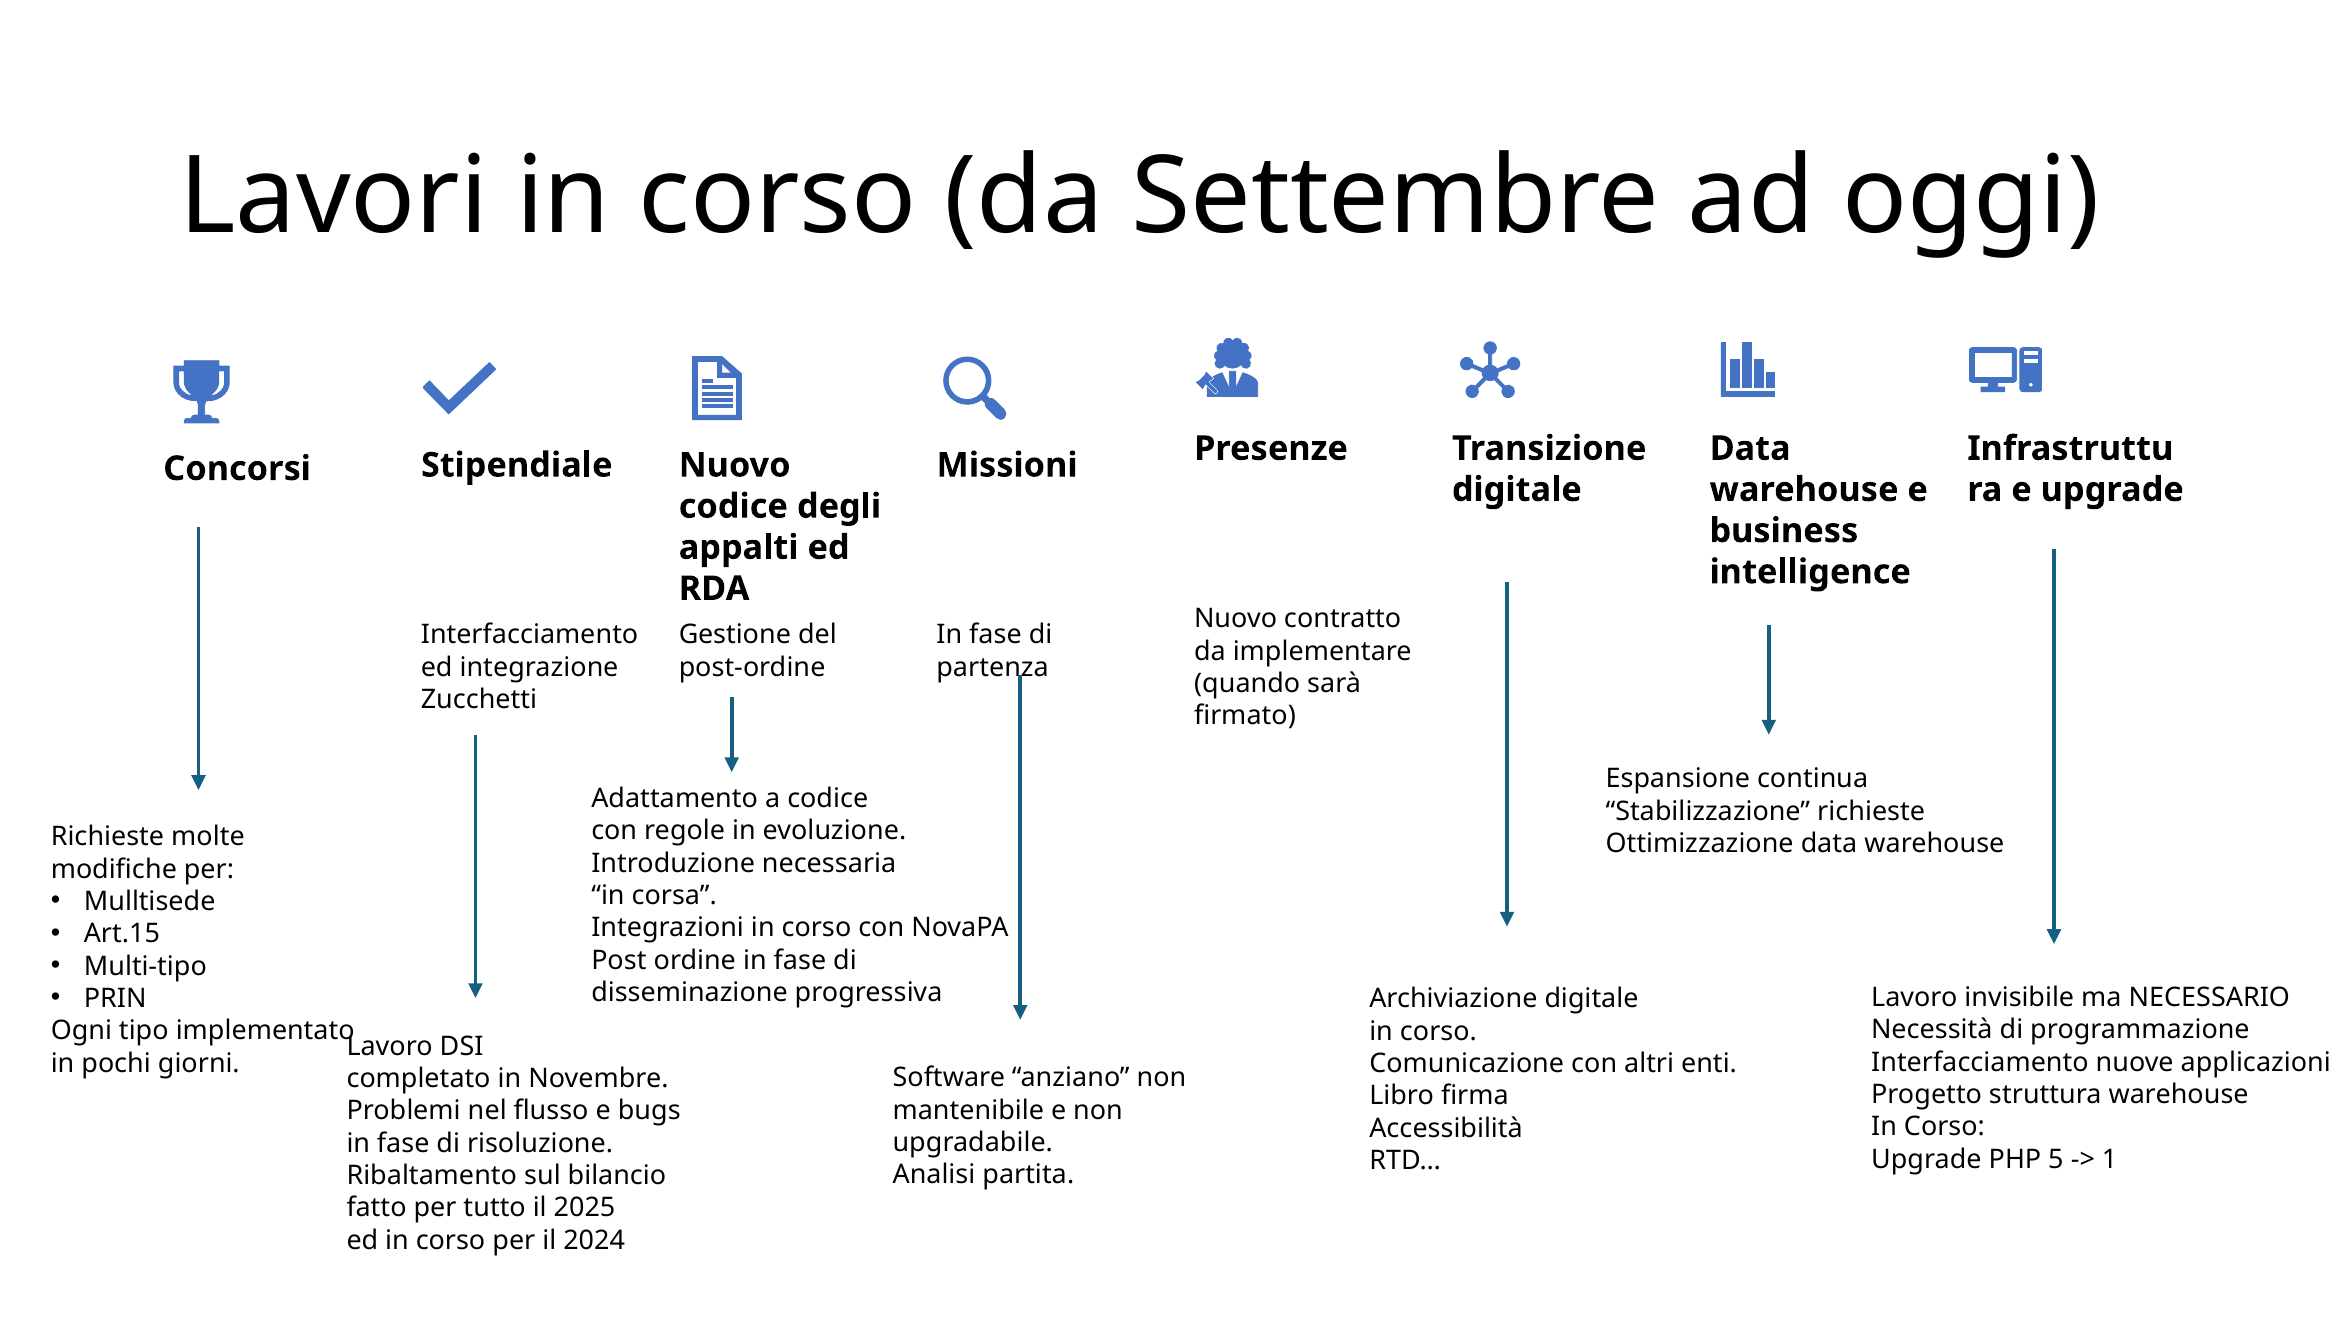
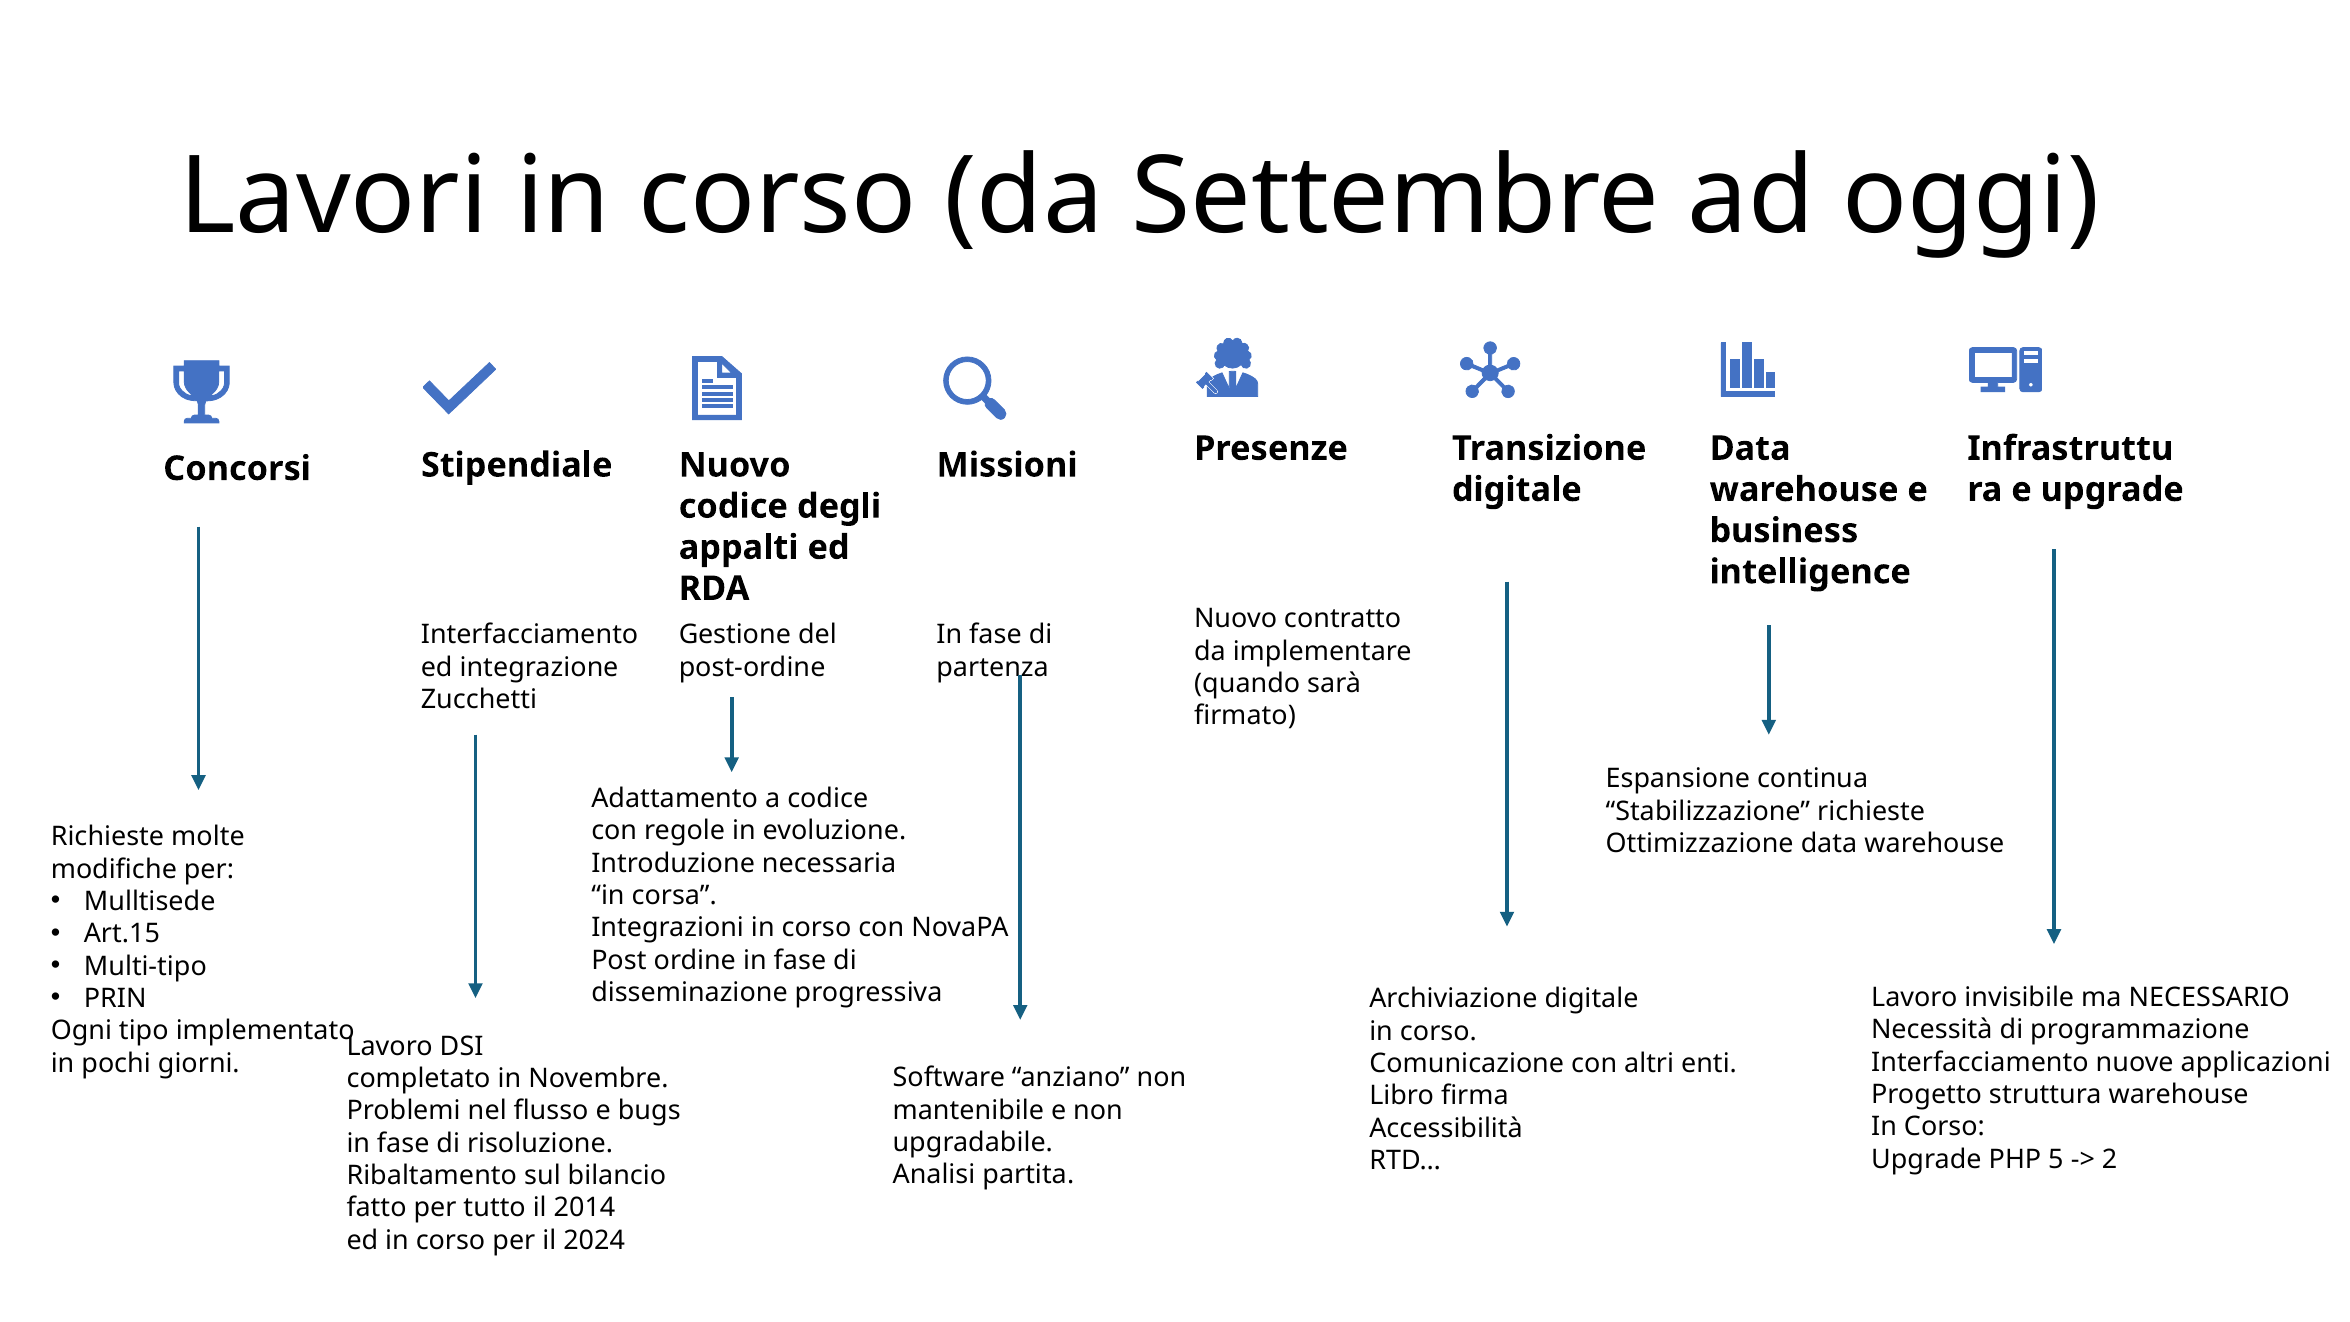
1: 1 -> 2
2025: 2025 -> 2014
